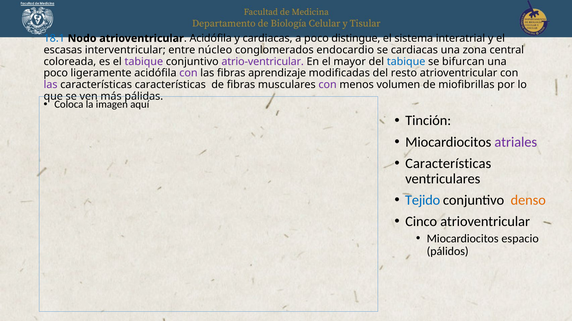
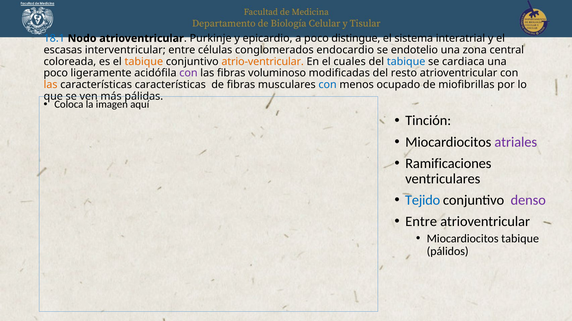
Acidófila at (211, 38): Acidófila -> Purkinje
y cardiacas: cardiacas -> epicardio
núcleo: núcleo -> células
se cardiacas: cardiacas -> endotelio
tabique at (144, 62) colour: purple -> orange
atrio-ventricular colour: purple -> orange
mayor: mayor -> cuales
bifurcan: bifurcan -> cardiaca
aprendizaje: aprendizaje -> voluminoso
las at (51, 85) colour: purple -> orange
con at (328, 85) colour: purple -> blue
volumen: volumen -> ocupado
Características at (448, 164): Características -> Ramificaciones
denso colour: orange -> purple
Cinco at (421, 222): Cinco -> Entre
Miocardiocitos espacio: espacio -> tabique
